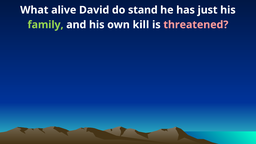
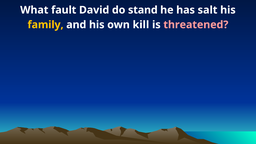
alive: alive -> fault
just: just -> salt
family colour: light green -> yellow
